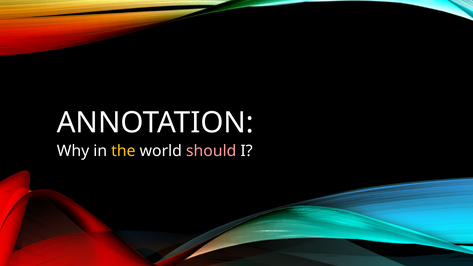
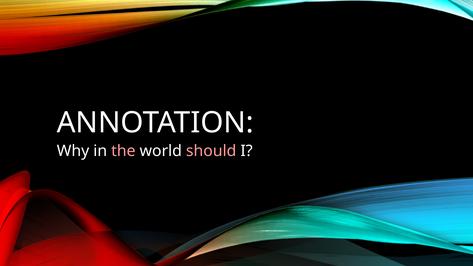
the colour: yellow -> pink
